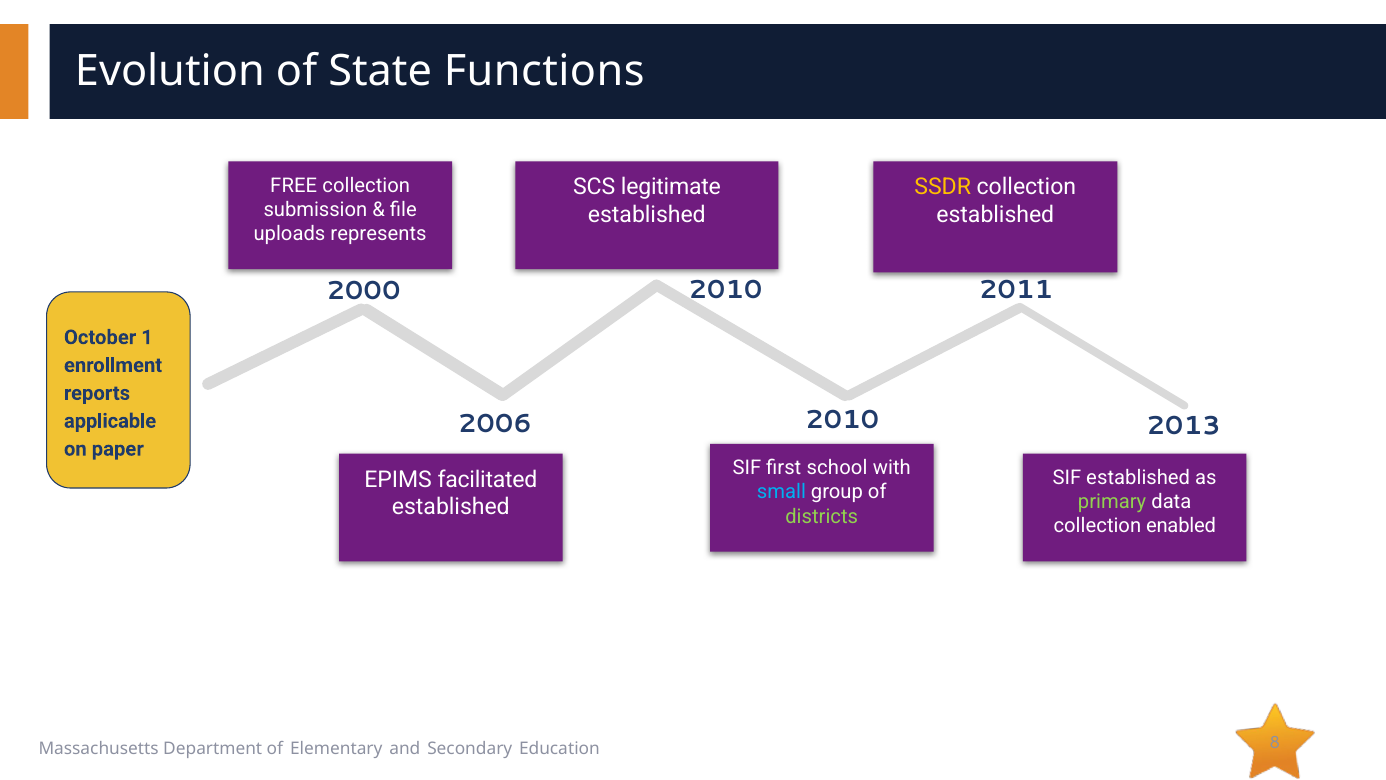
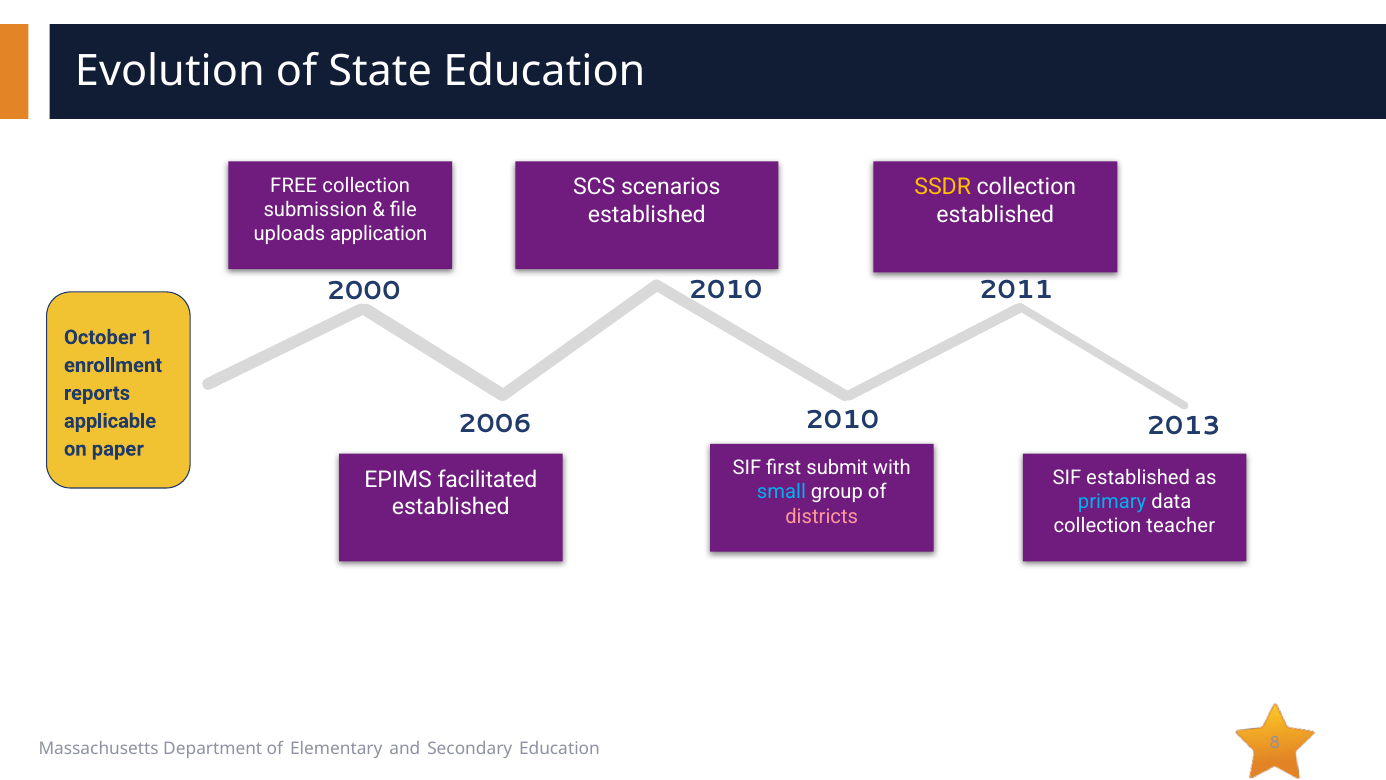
State Functions: Functions -> Education
legitimate: legitimate -> scenarios
represents: represents -> application
school: school -> submit
primary colour: light green -> light blue
districts colour: light green -> pink
enabled: enabled -> teacher
